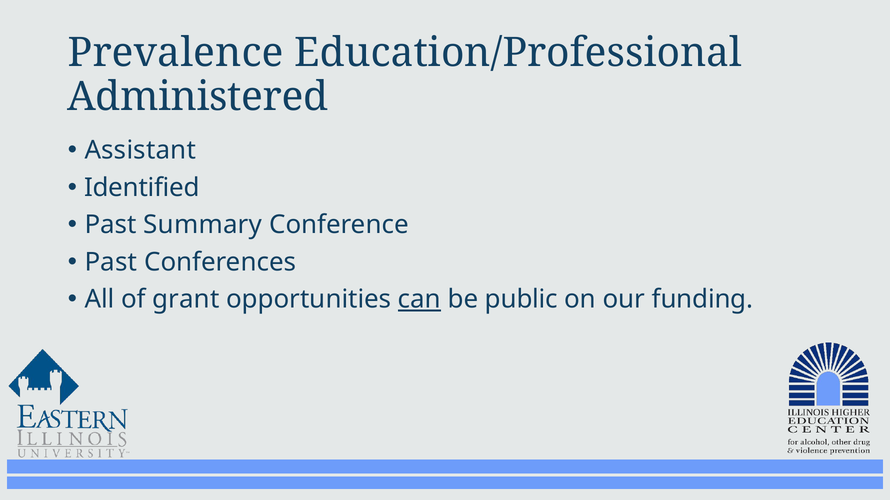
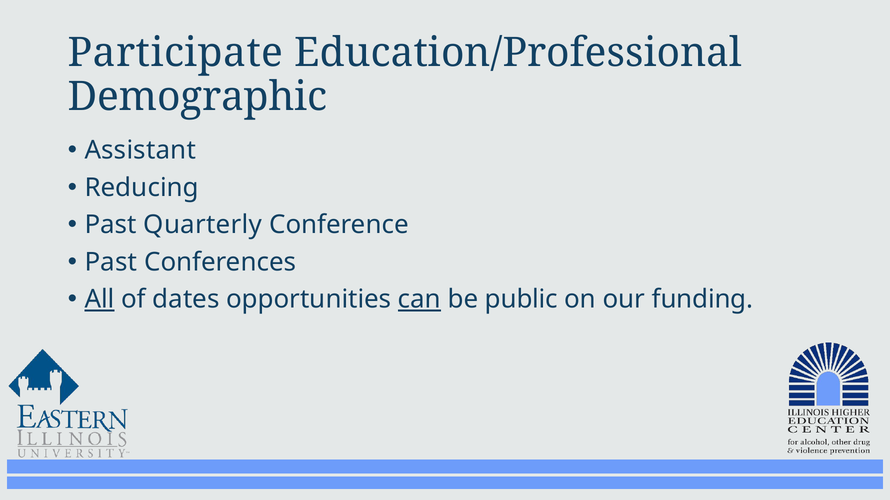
Prevalence: Prevalence -> Participate
Administered: Administered -> Demographic
Identified: Identified -> Reducing
Summary: Summary -> Quarterly
All underline: none -> present
grant: grant -> dates
